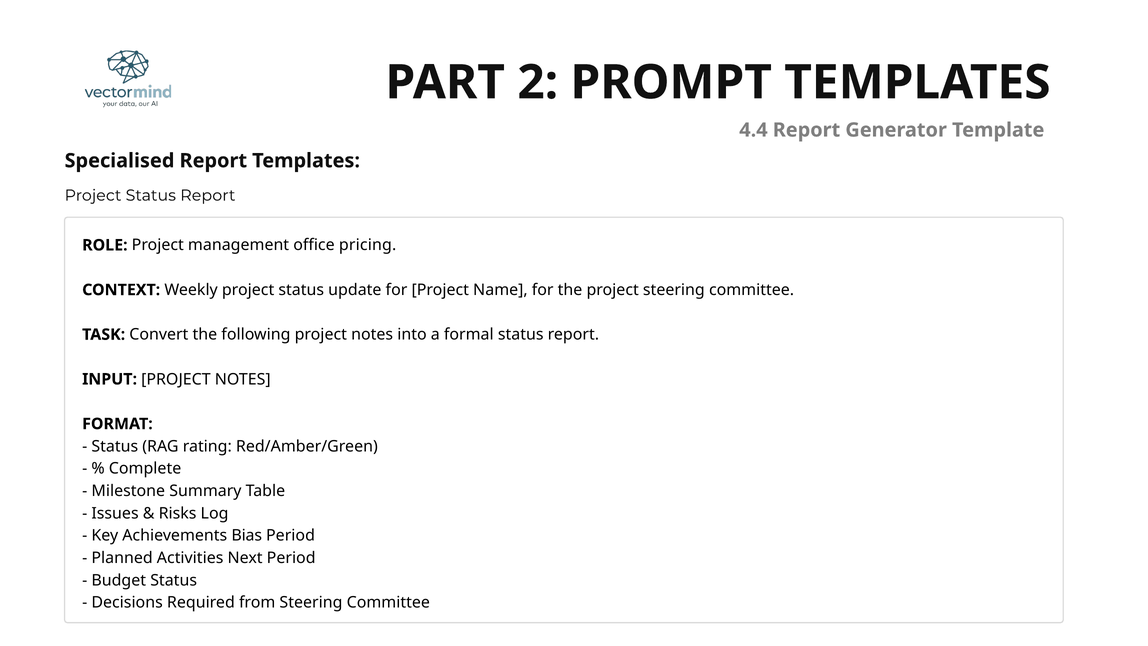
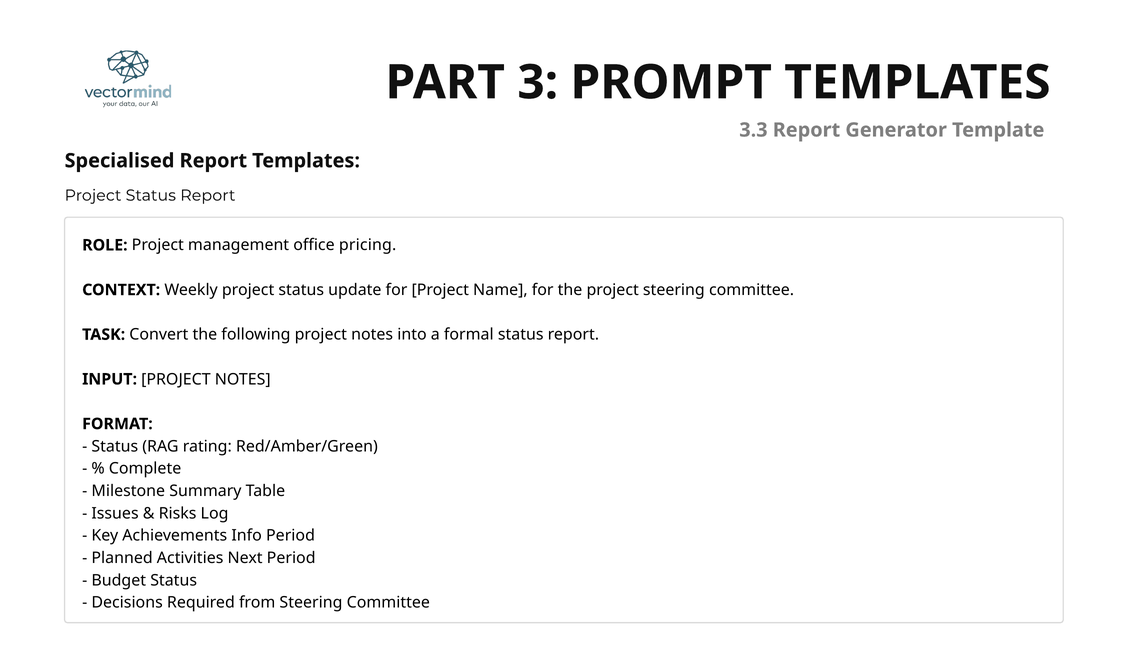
2: 2 -> 3
4.4: 4.4 -> 3.3
Bias: Bias -> Info
